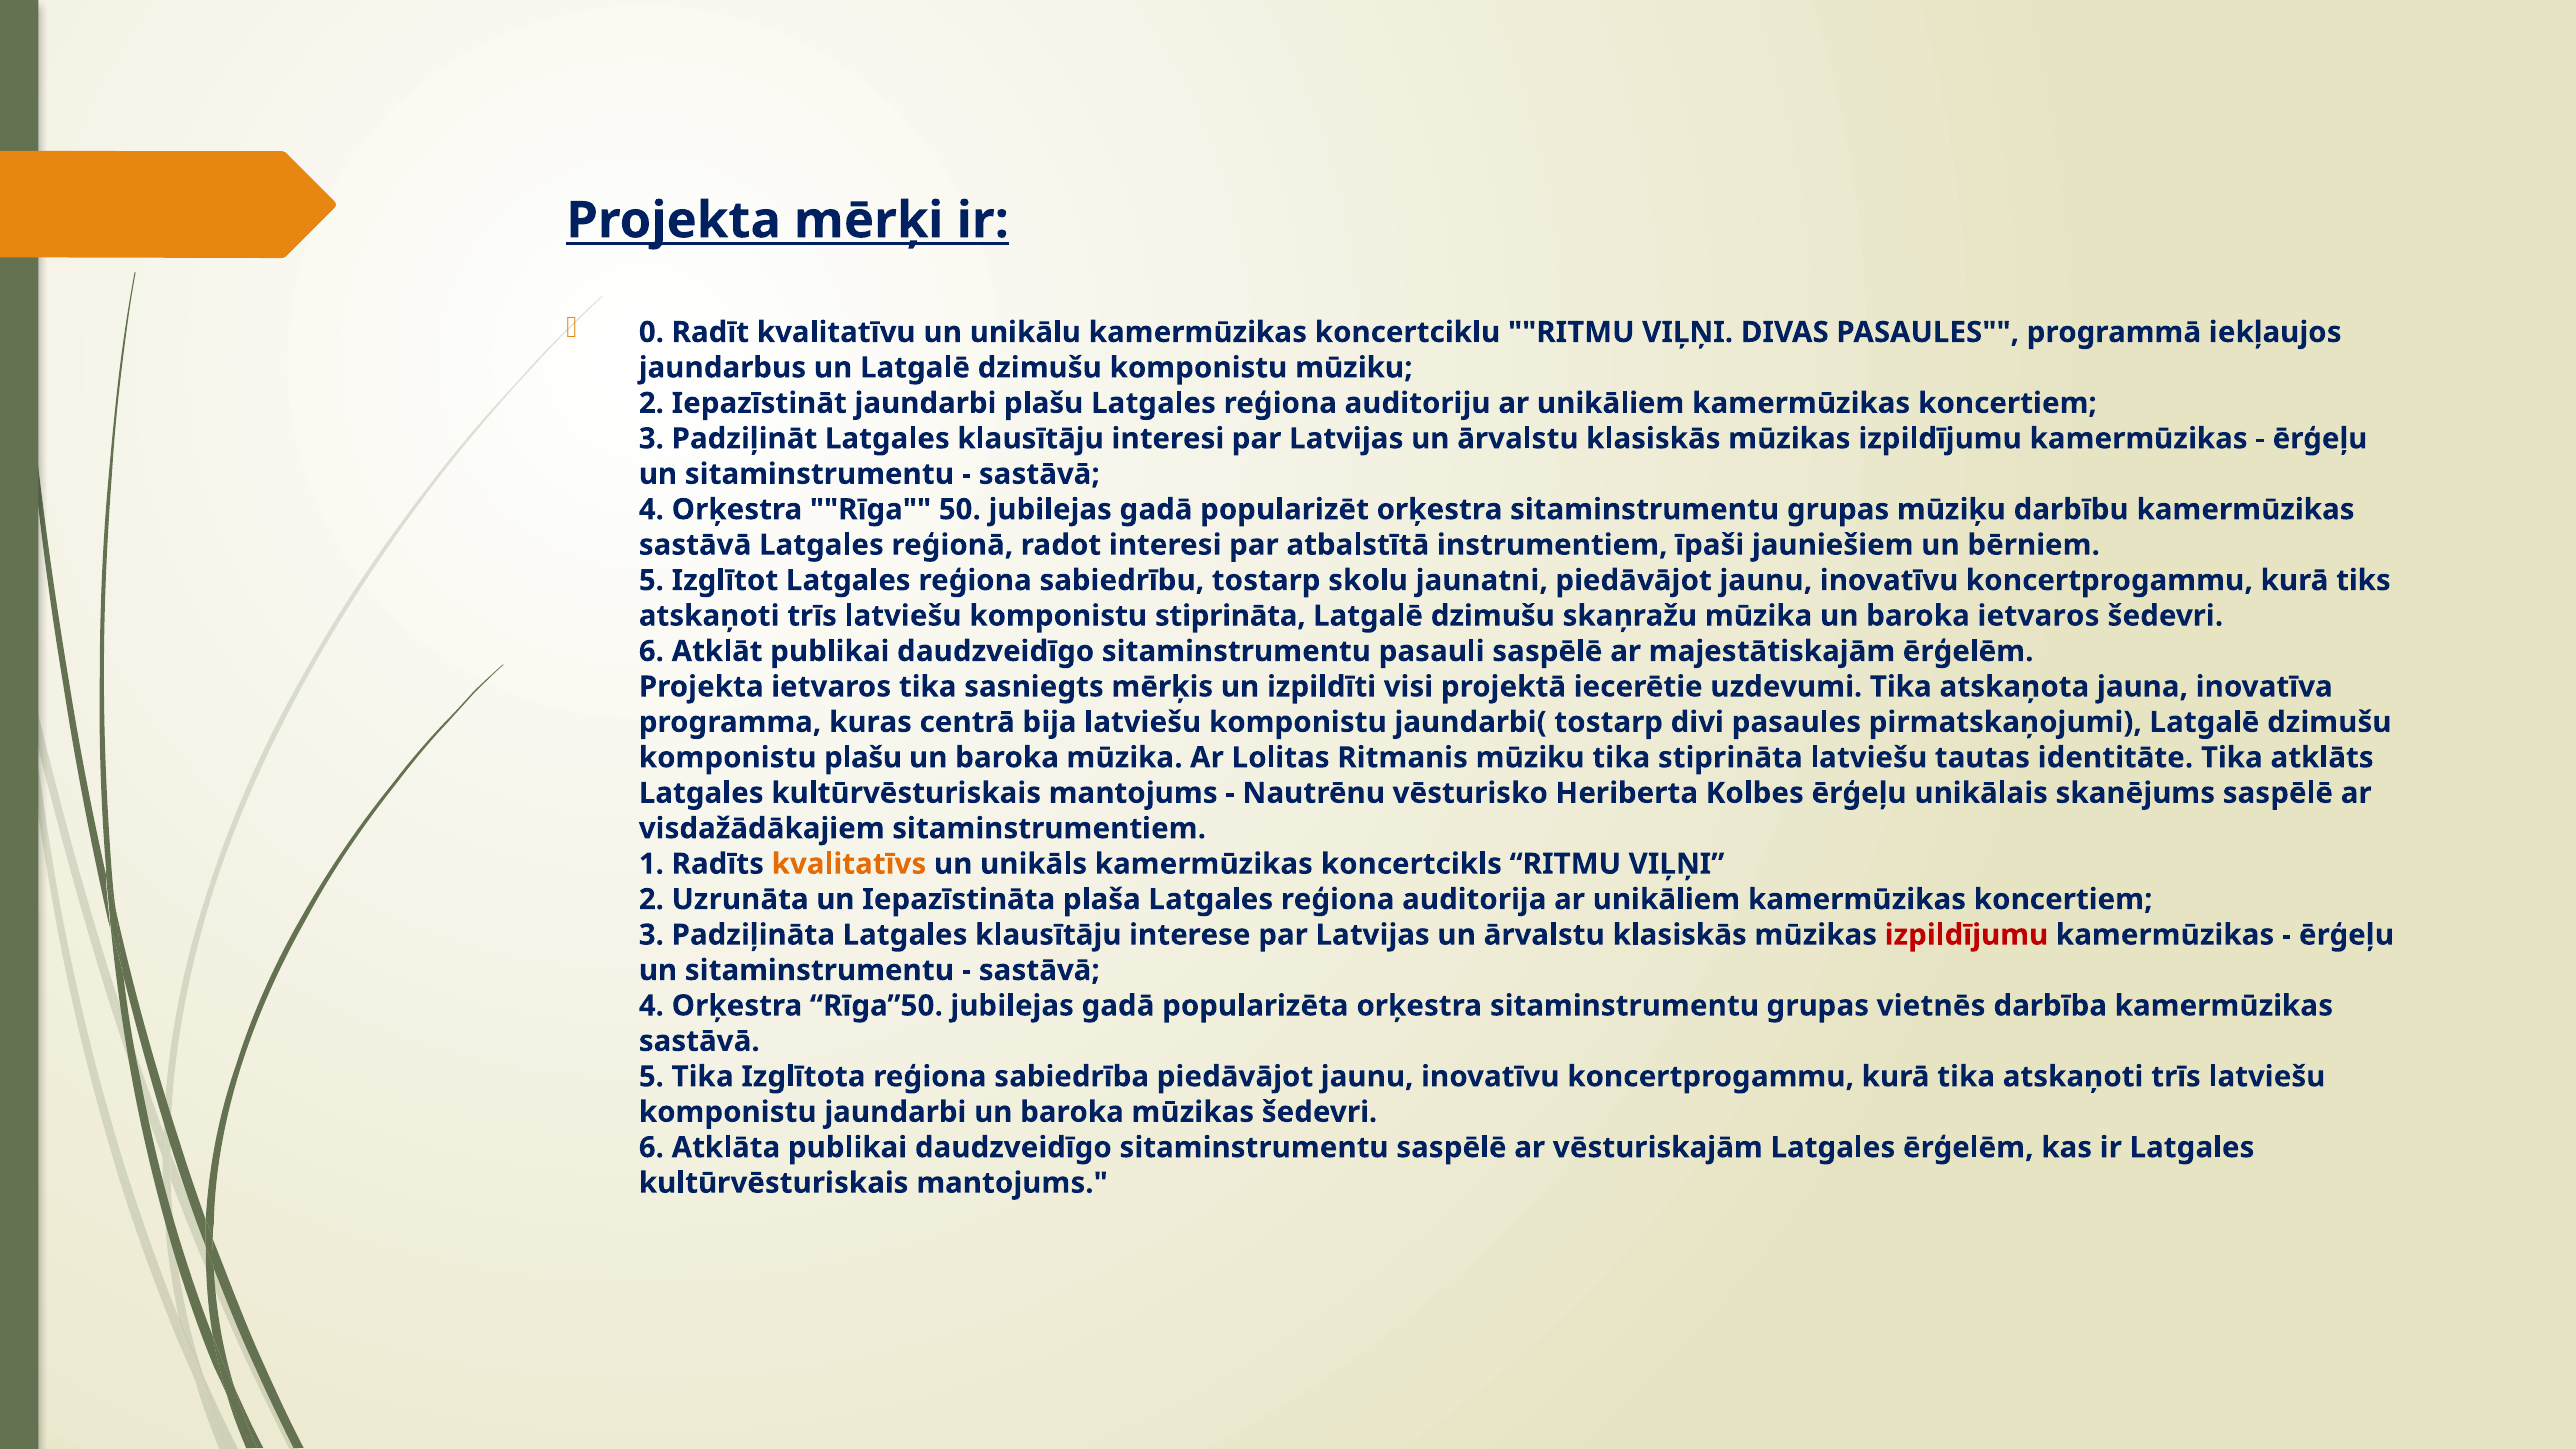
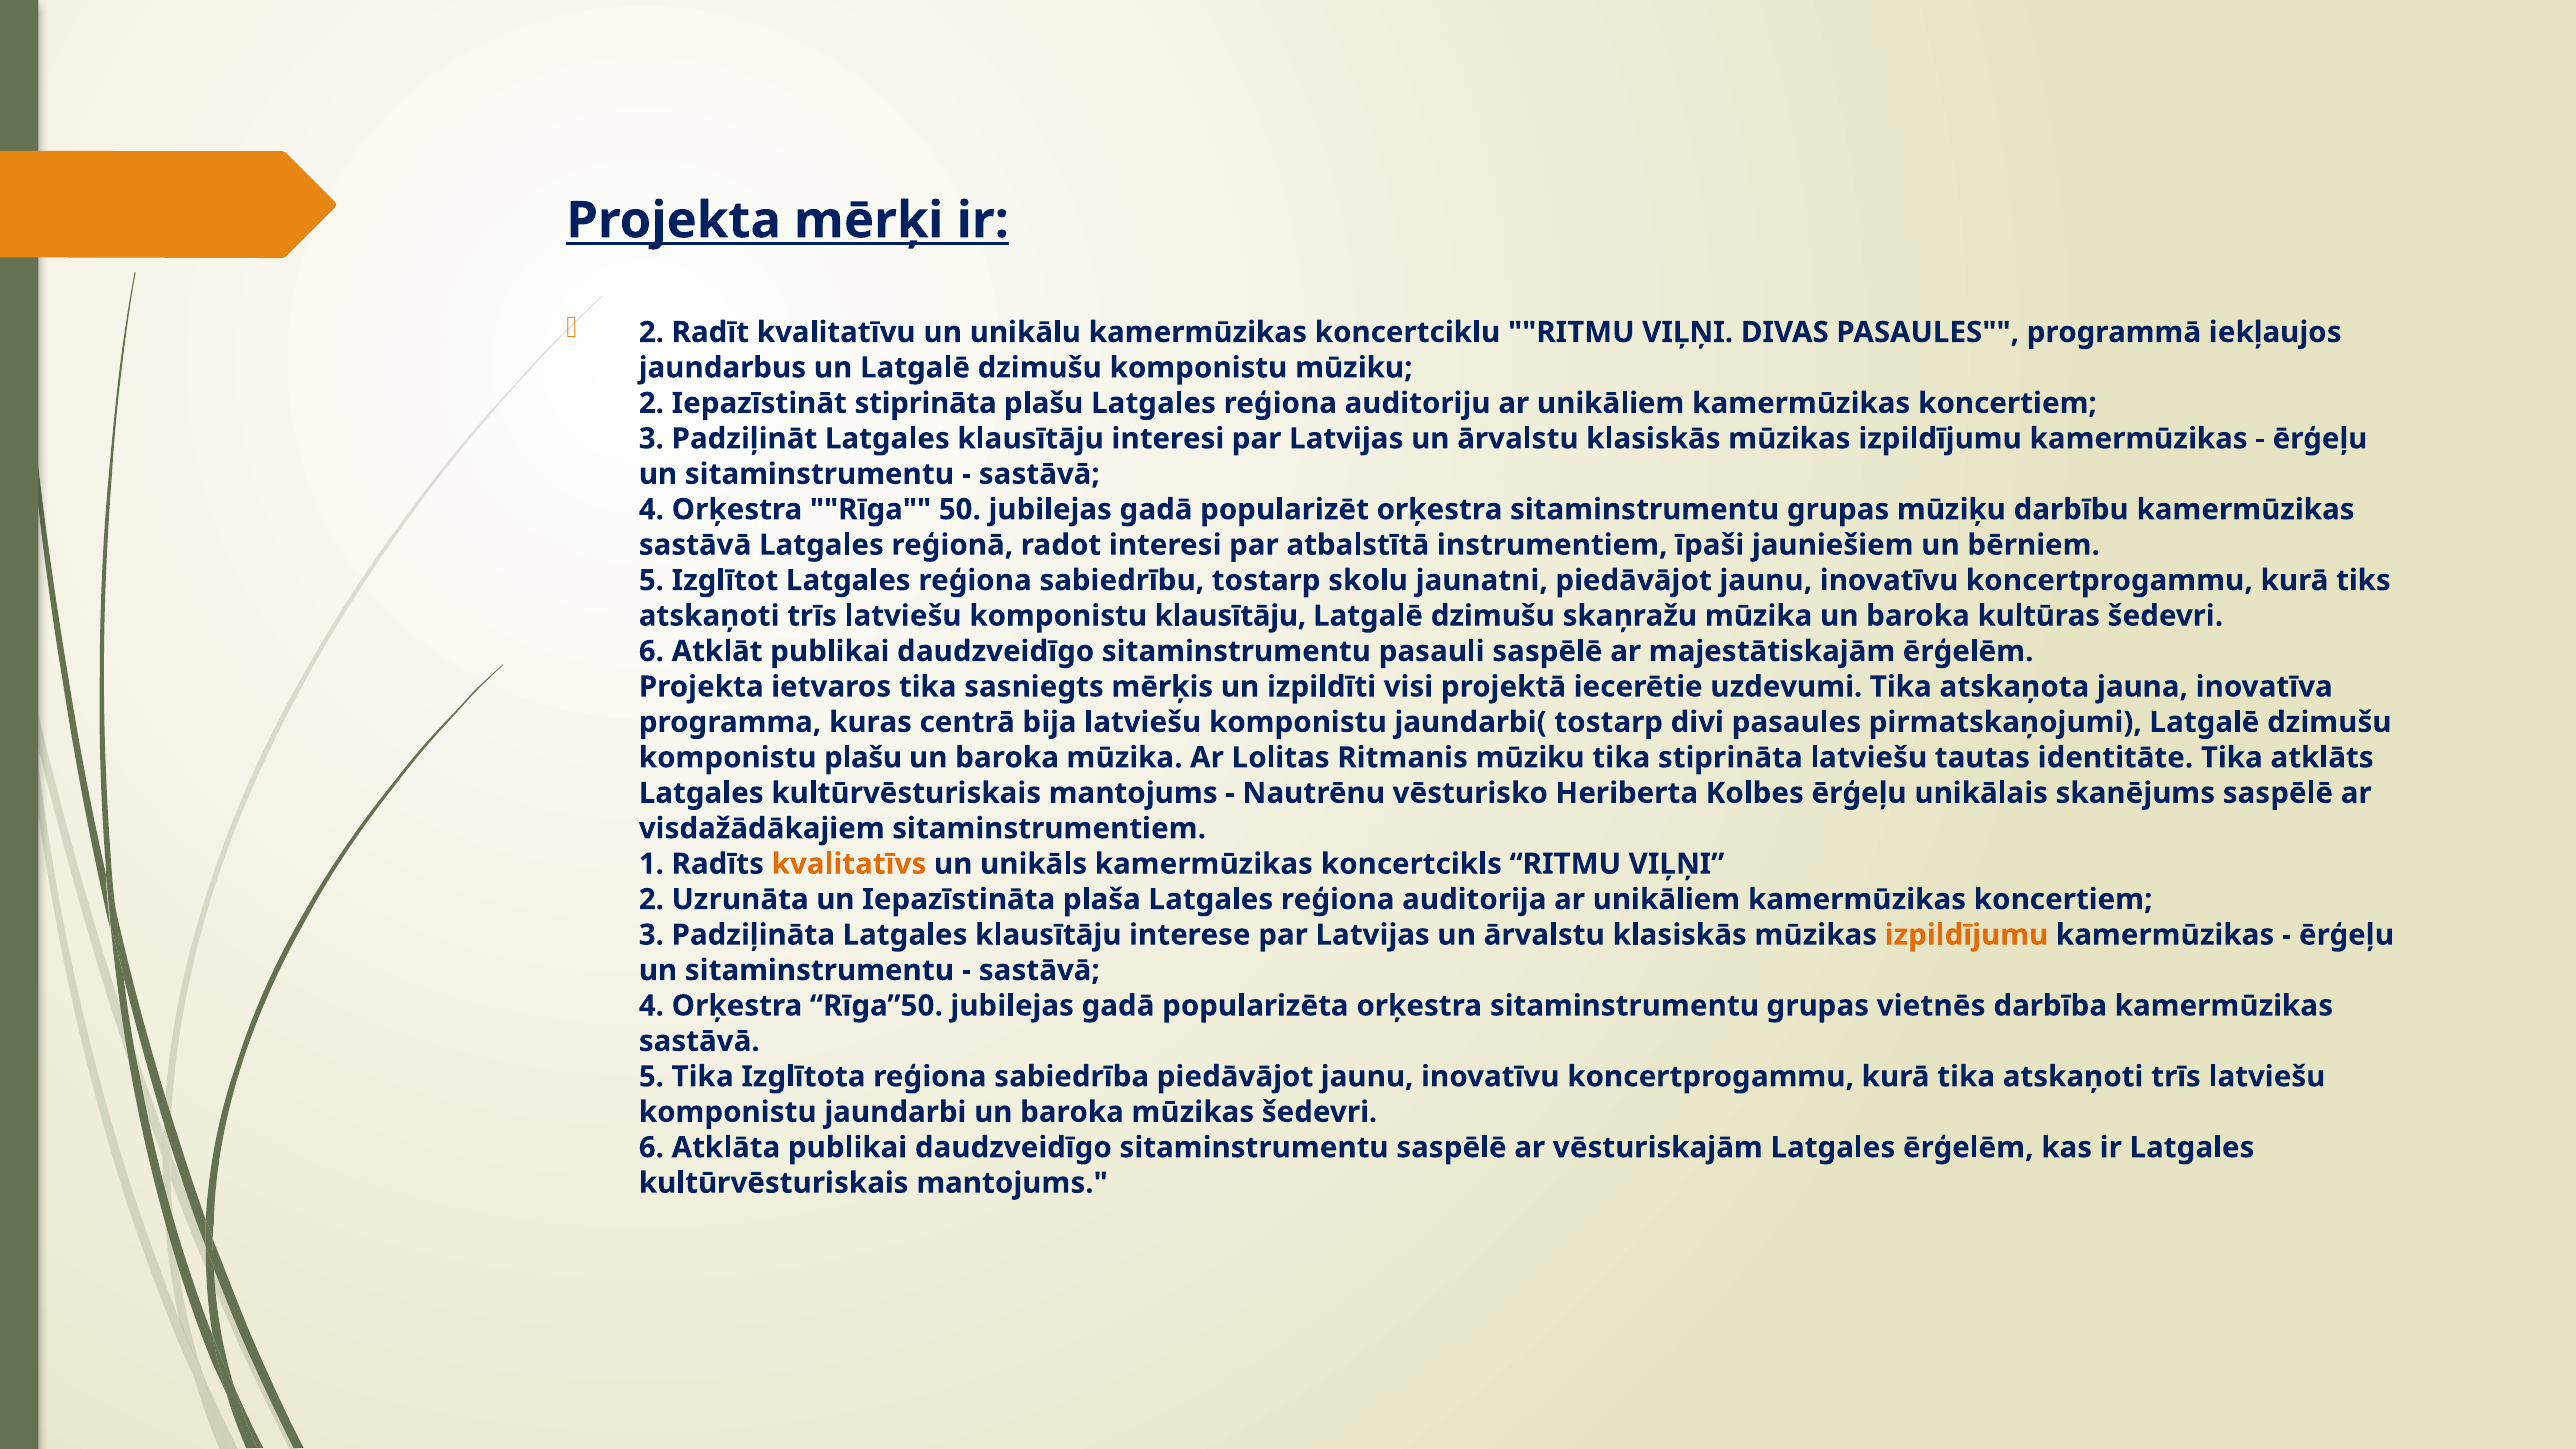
0 at (651, 332): 0 -> 2
Iepazīstināt jaundarbi: jaundarbi -> stiprināta
komponistu stiprināta: stiprināta -> klausītāju
baroka ietvaros: ietvaros -> kultūras
izpildījumu at (1966, 935) colour: red -> orange
